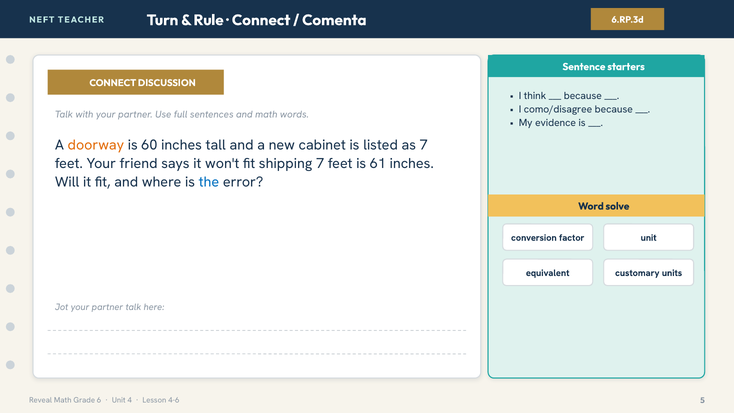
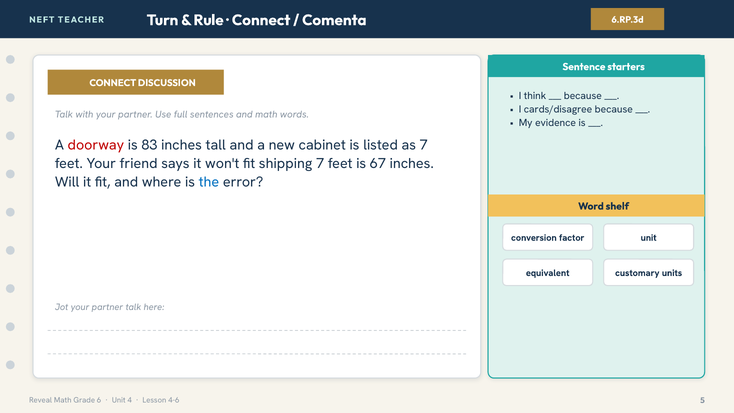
como/disagree: como/disagree -> cards/disagree
doorway colour: orange -> red
60: 60 -> 83
61: 61 -> 67
solve: solve -> shelf
